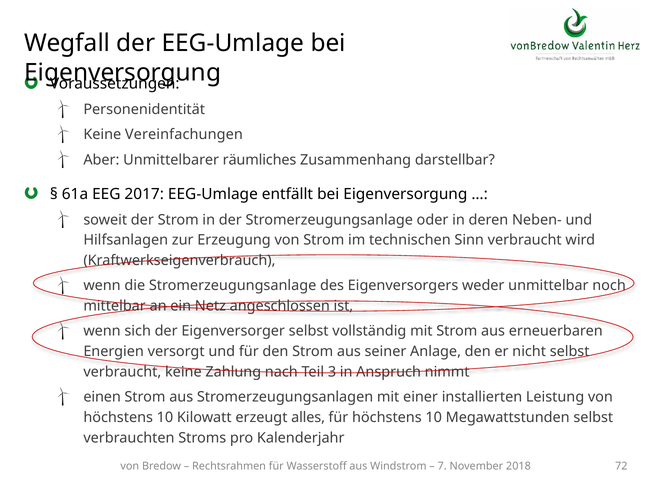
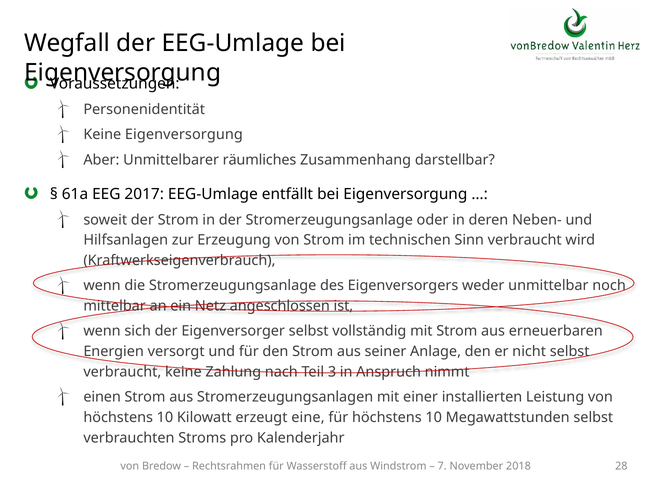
Keine Vereinfachungen: Vereinfachungen -> Eigenversorgung
alles: alles -> eine
72: 72 -> 28
